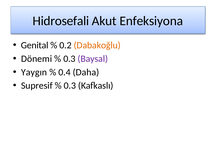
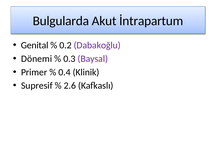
Hidrosefali: Hidrosefali -> Bulgularda
Enfeksiyona: Enfeksiyona -> İntrapartum
Dabakoğlu colour: orange -> purple
Yaygın: Yaygın -> Primer
Daha: Daha -> Klinik
0.3 at (70, 86): 0.3 -> 2.6
